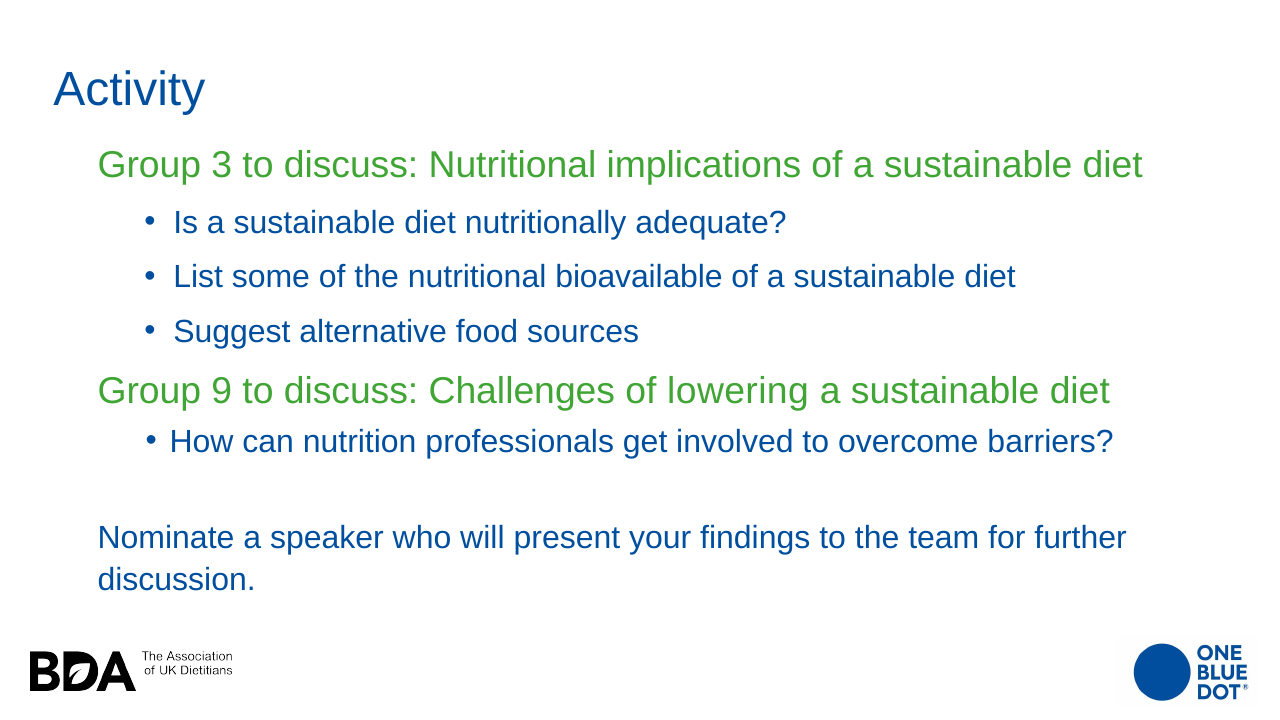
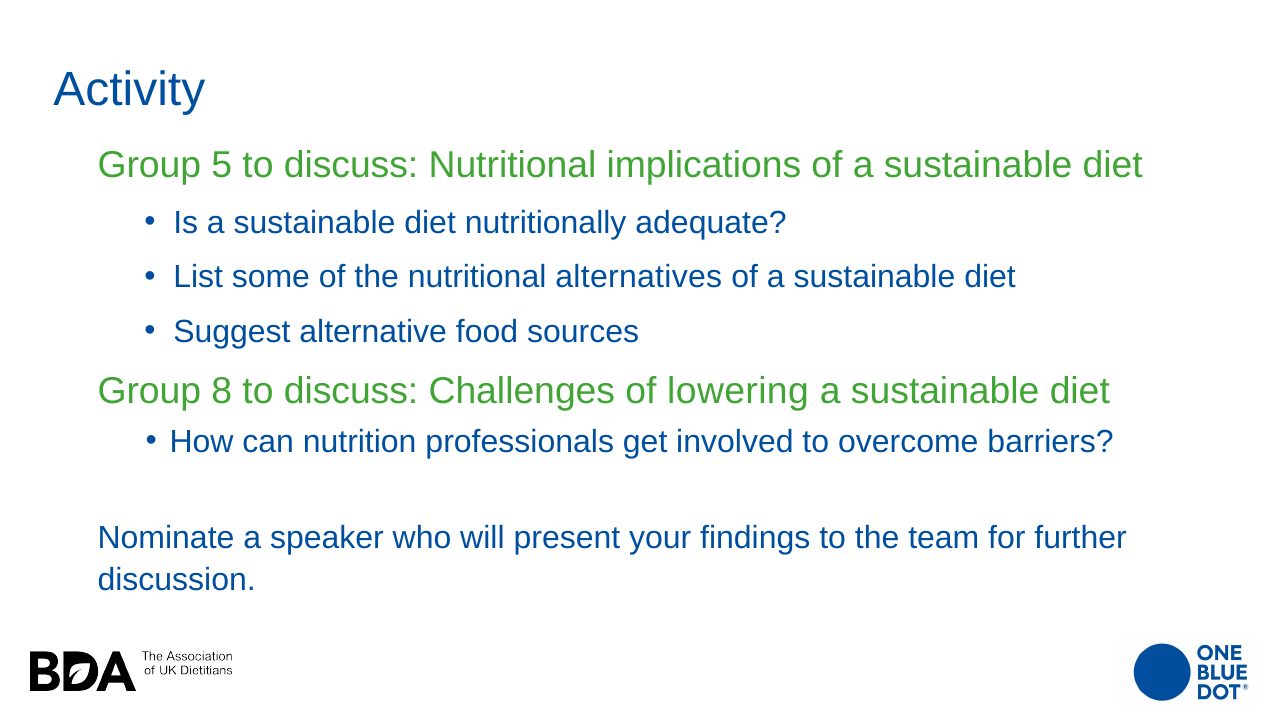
3: 3 -> 5
bioavailable: bioavailable -> alternatives
9: 9 -> 8
